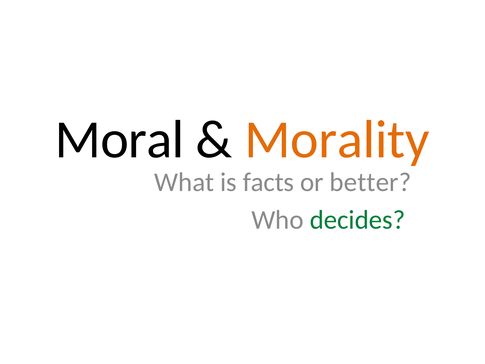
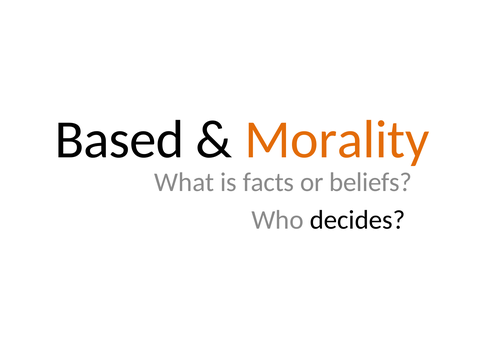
Moral: Moral -> Based
better: better -> beliefs
decides colour: green -> black
